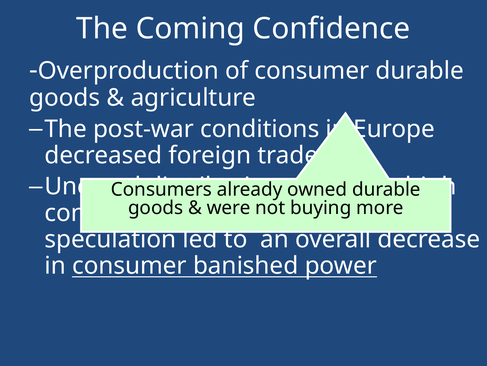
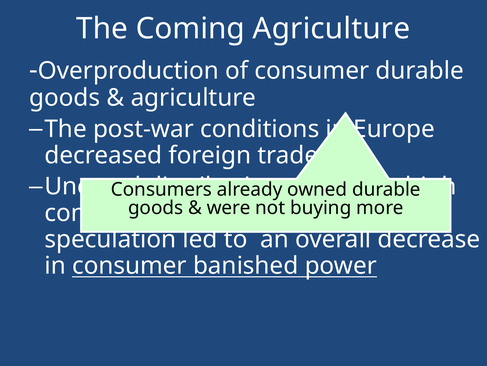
Coming Confidence: Confidence -> Agriculture
